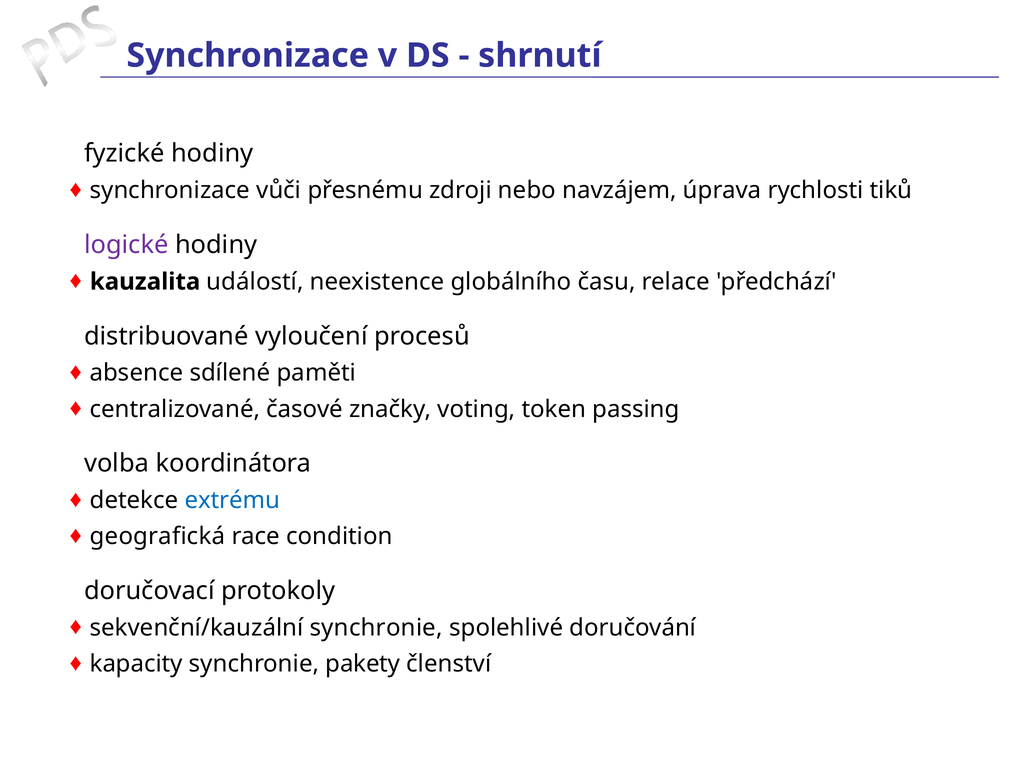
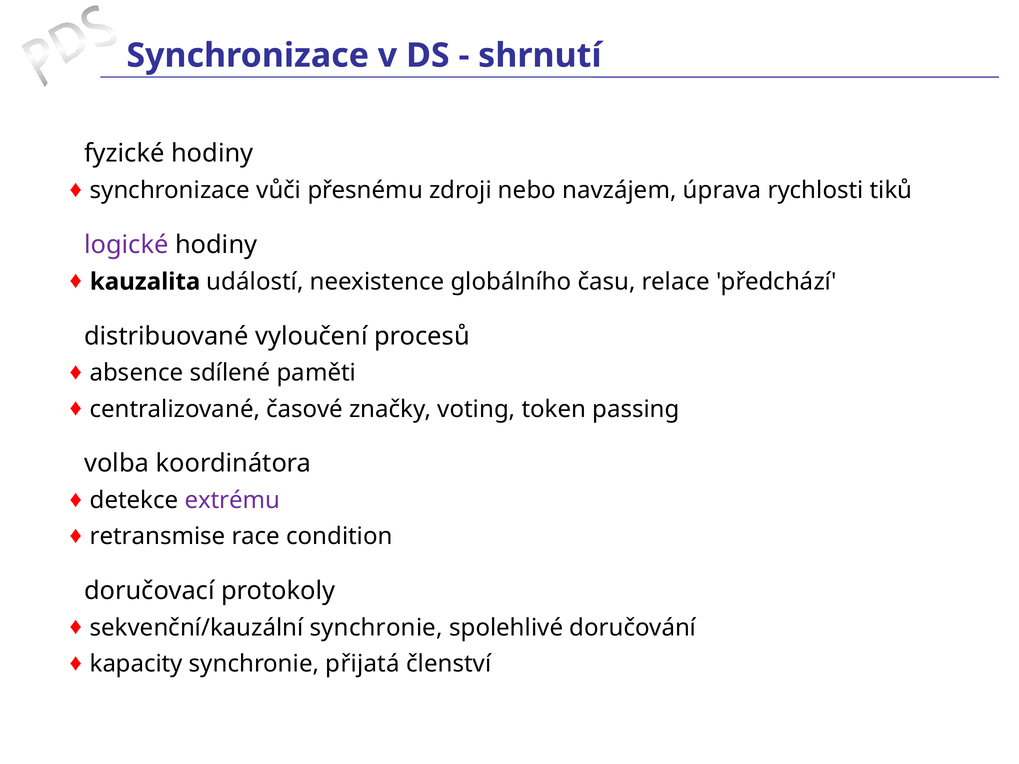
extrému colour: blue -> purple
geografická: geografická -> retransmise
pakety: pakety -> přijatá
